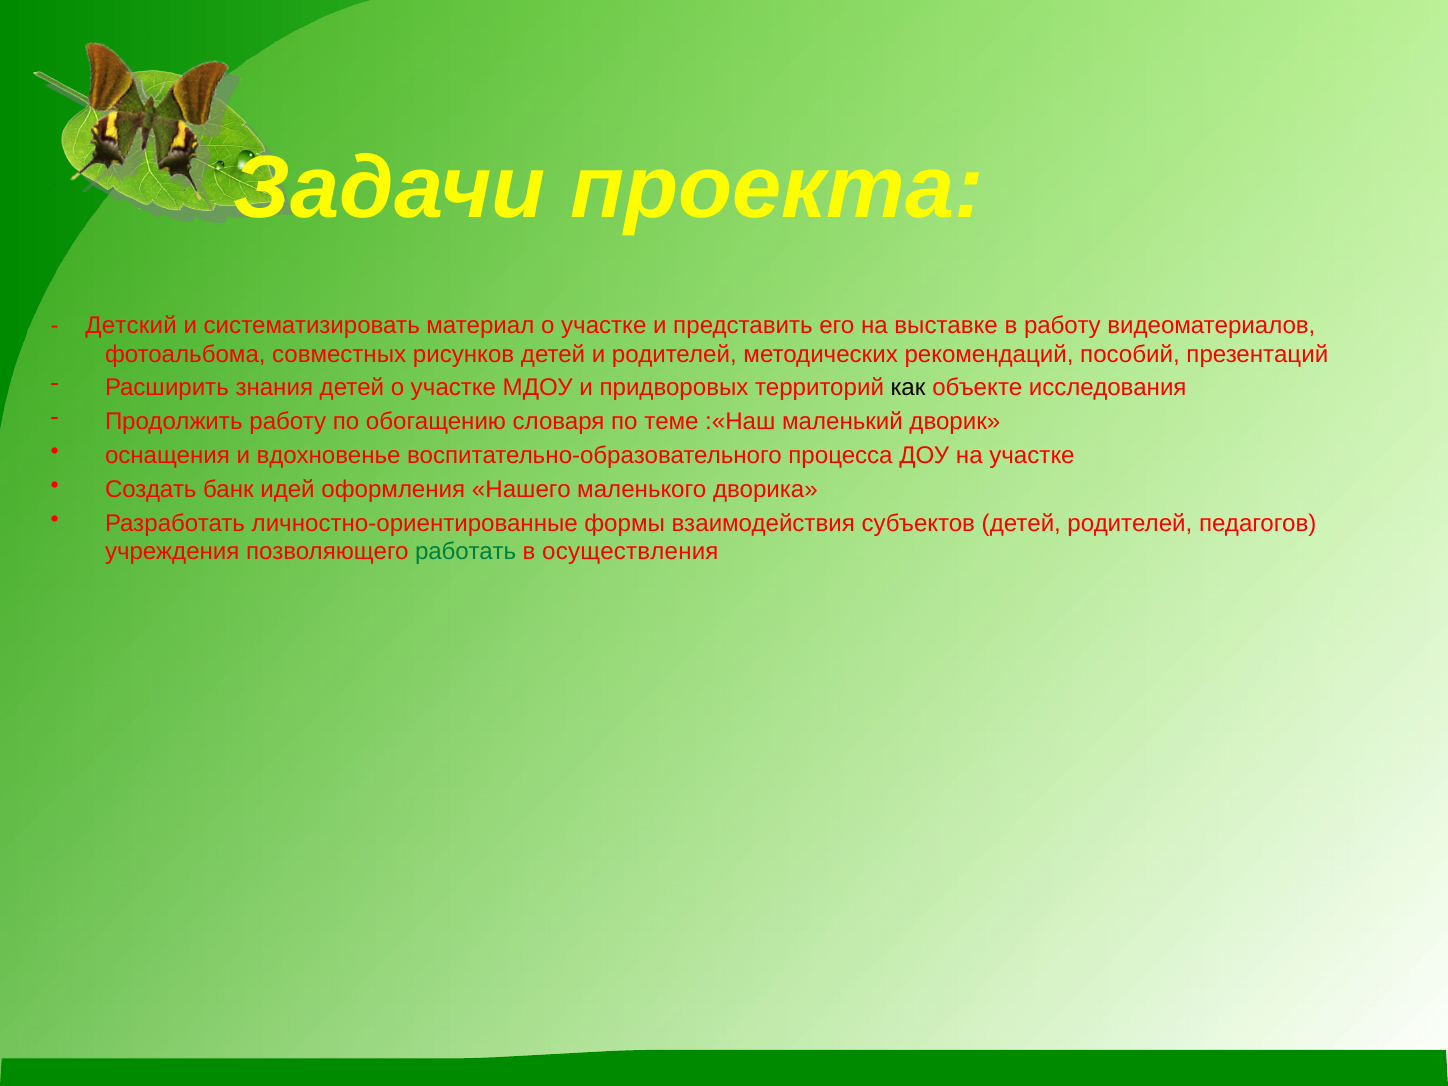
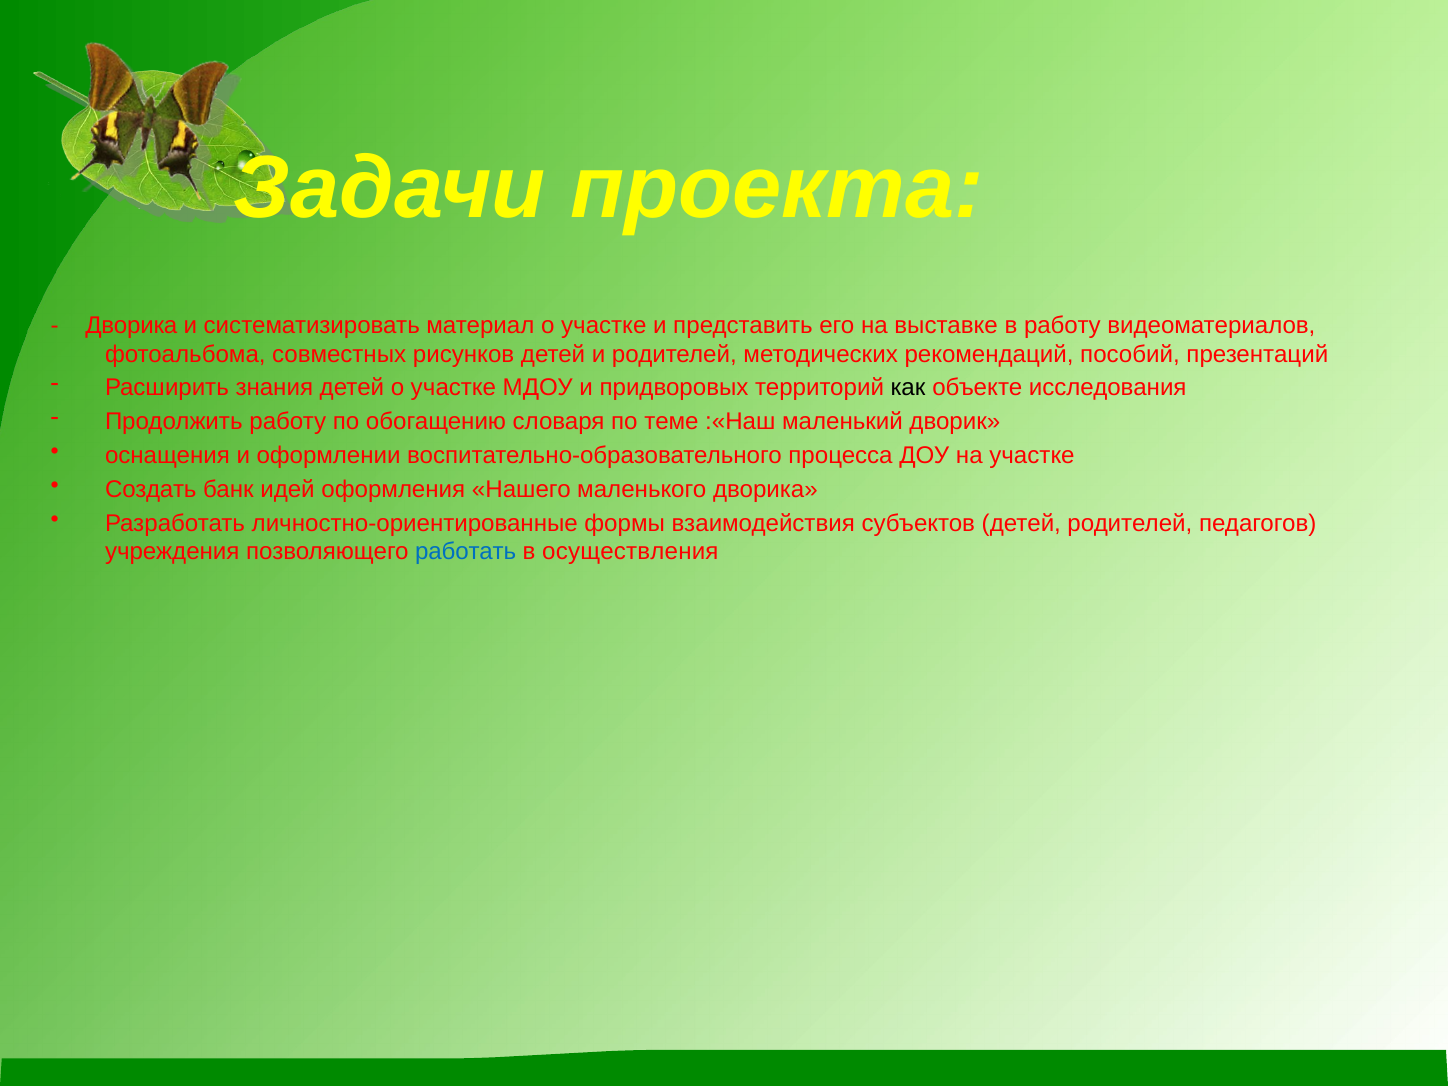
Детский at (131, 325): Детский -> Дворика
вдохновенье: вдохновенье -> оформлении
работать colour: green -> blue
